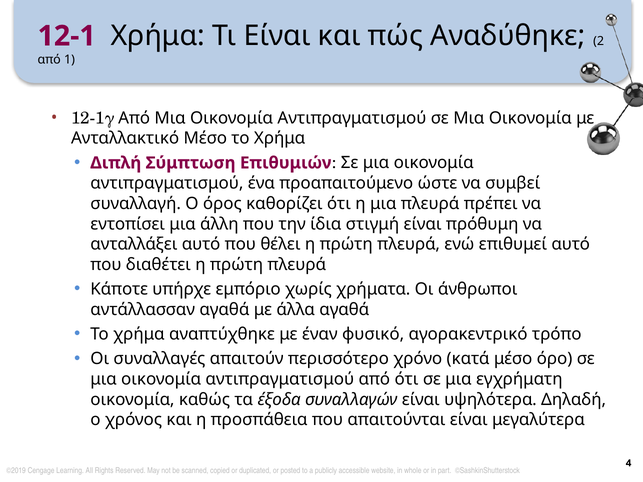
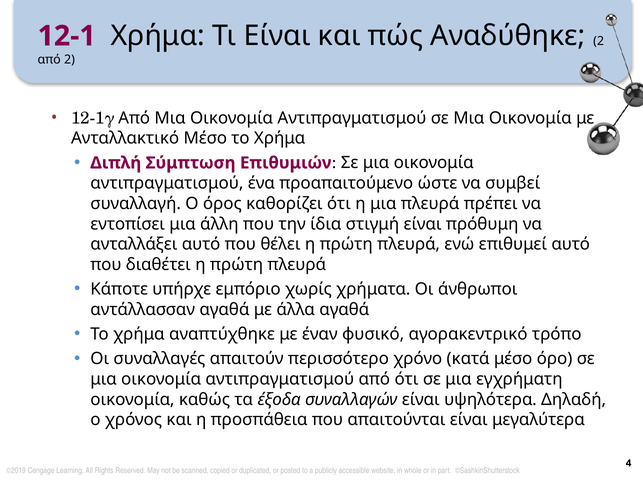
από 1: 1 -> 2
